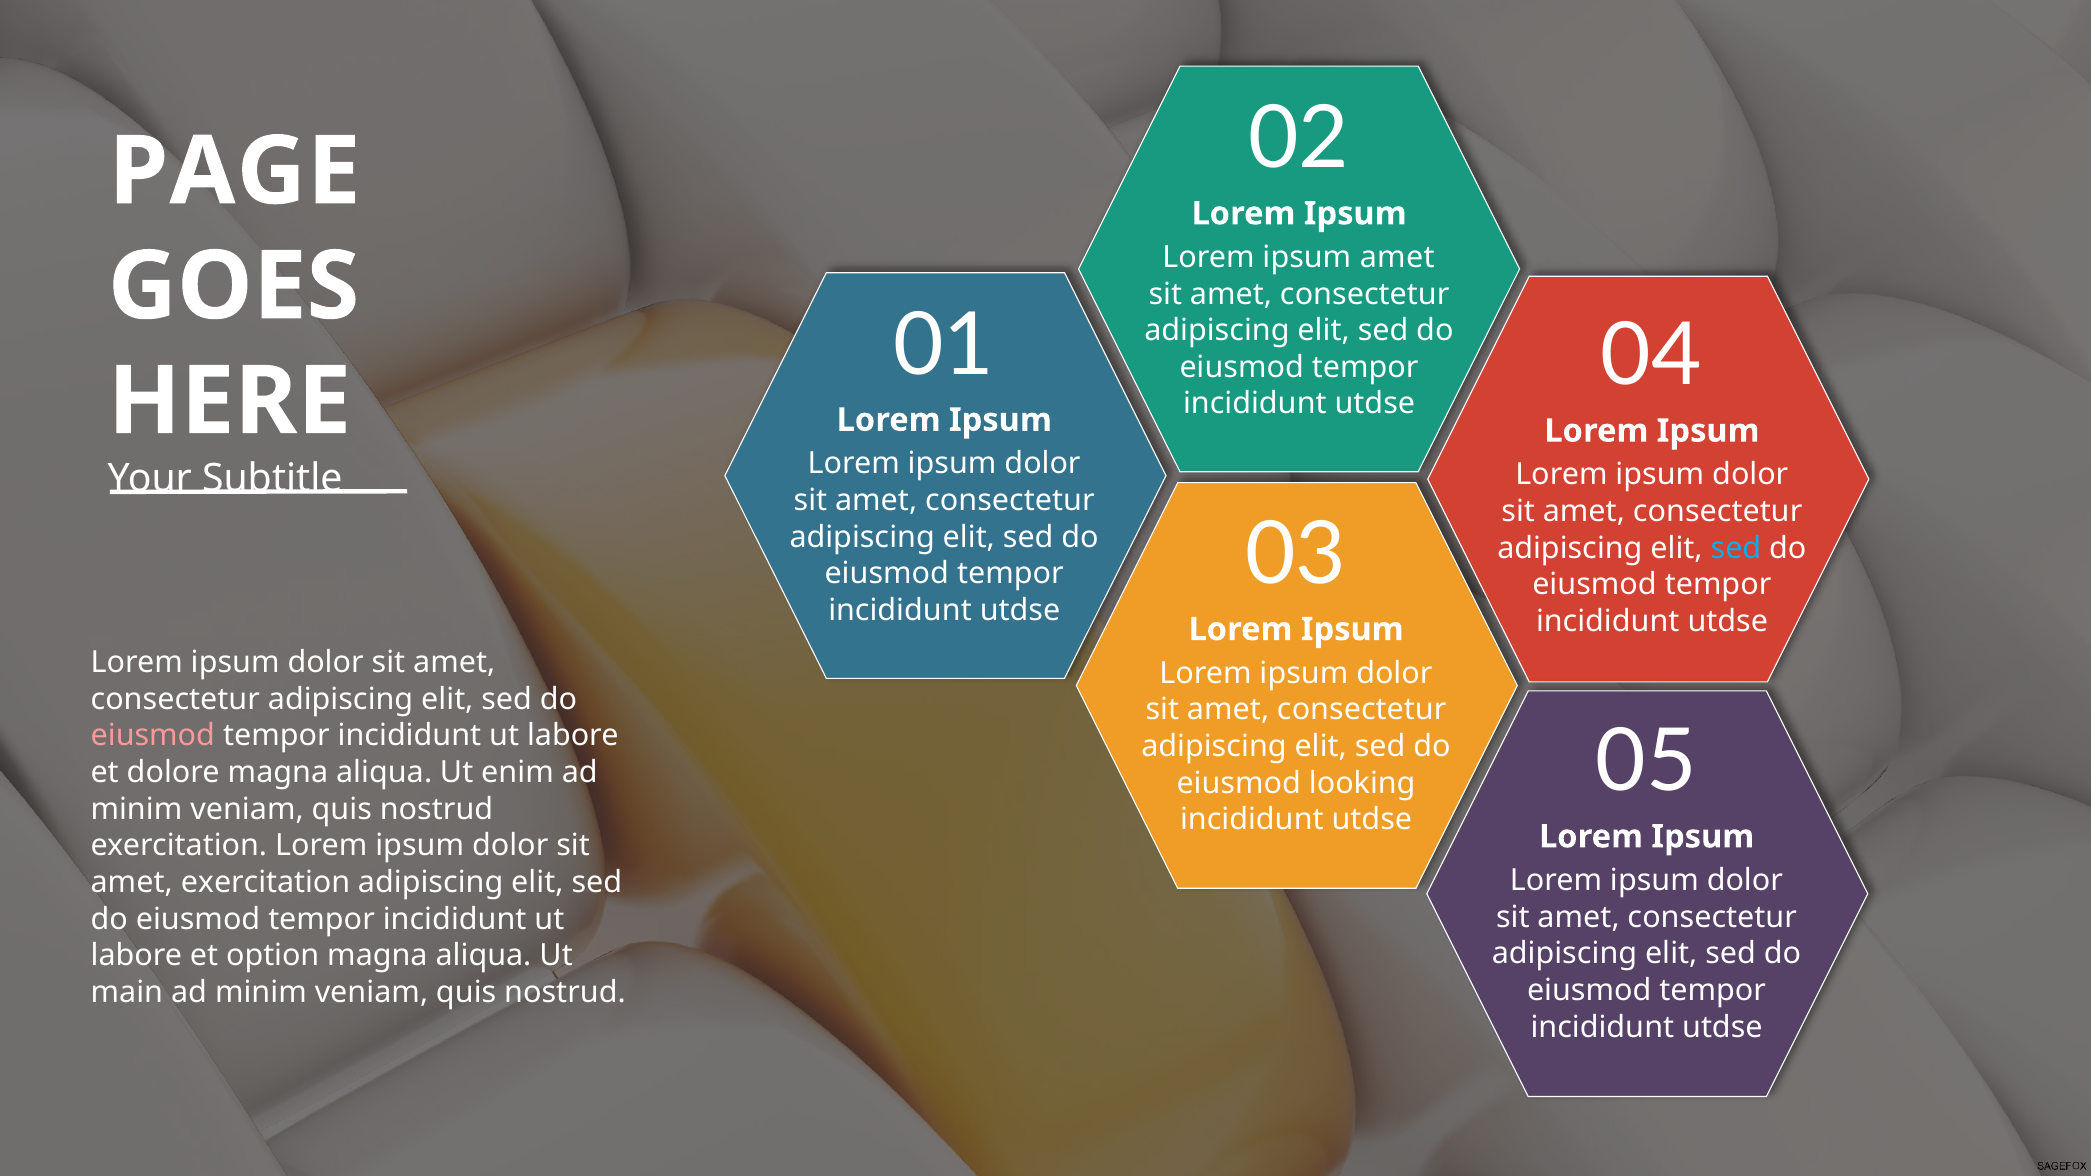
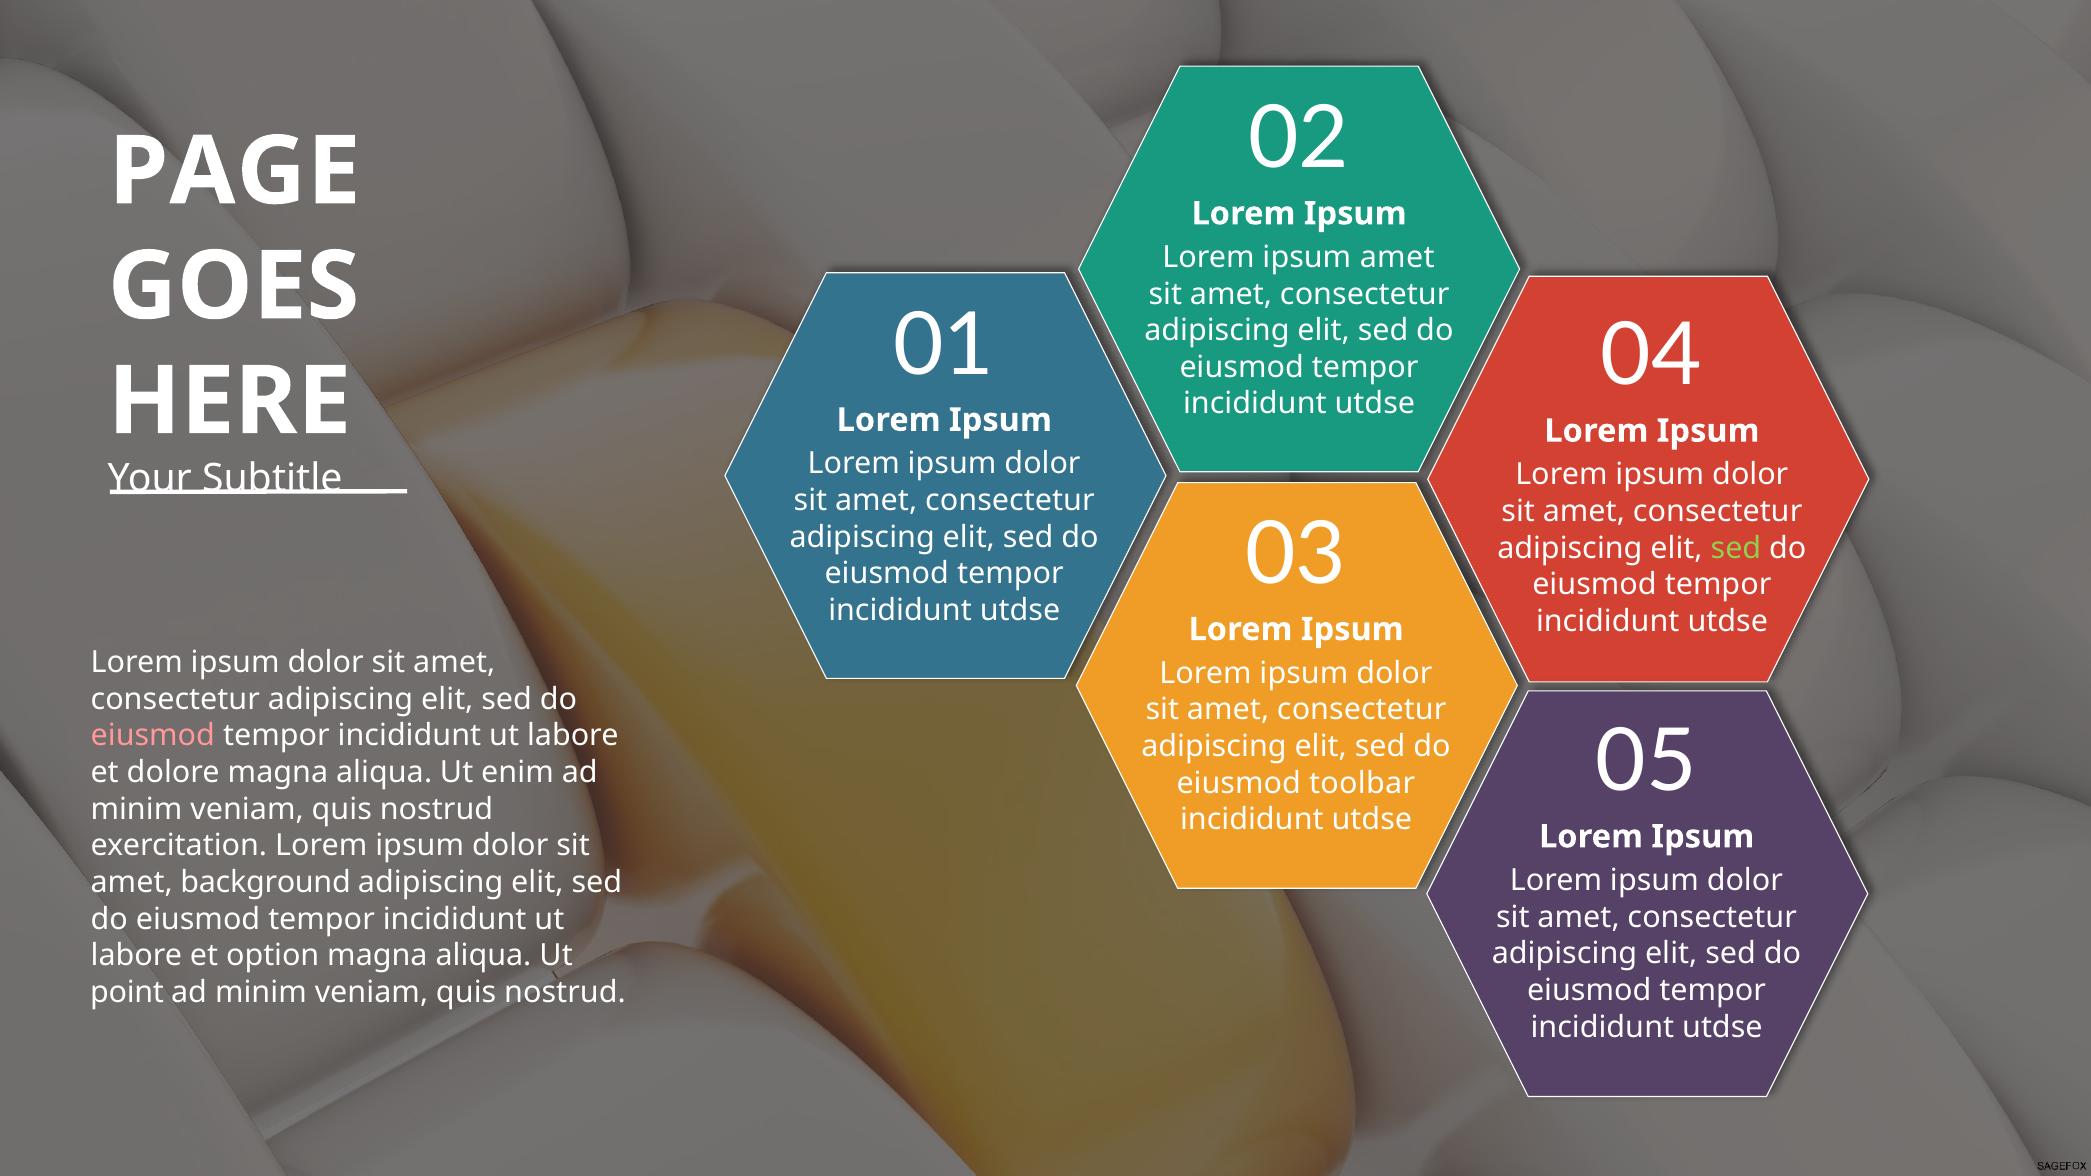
sed at (1736, 548) colour: light blue -> light green
looking: looking -> toolbar
amet exercitation: exercitation -> background
main: main -> point
